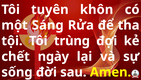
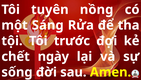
khôn: khôn -> nồng
trùng: trùng -> trước
